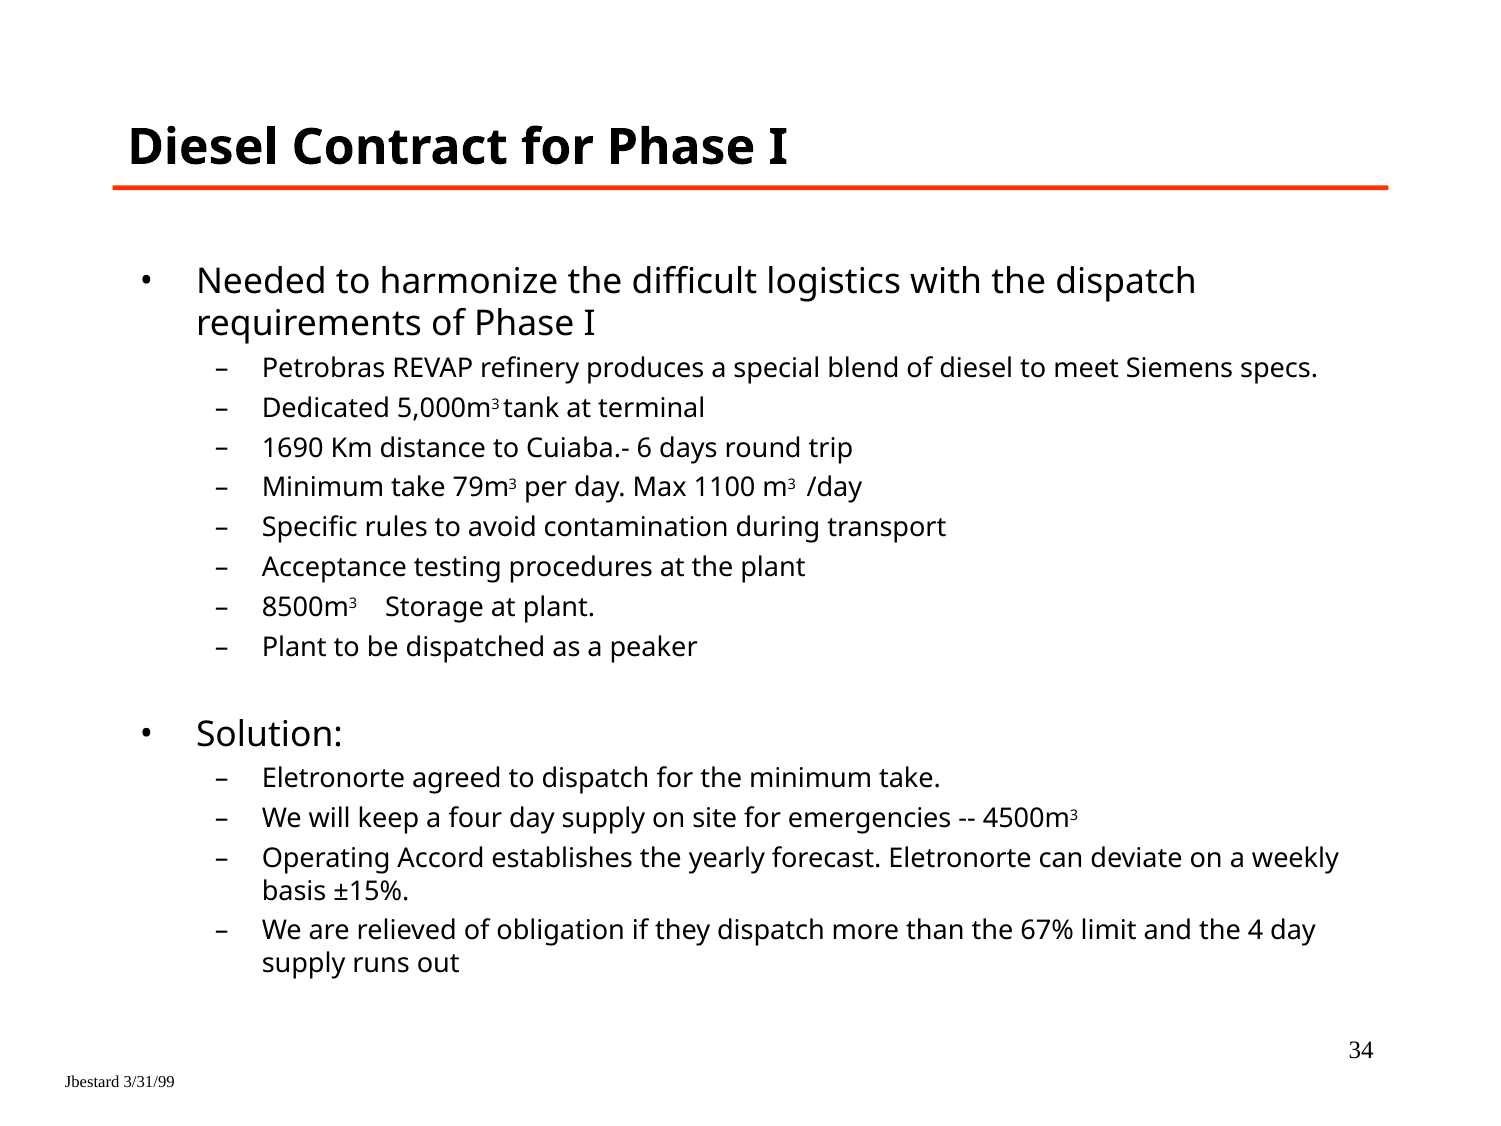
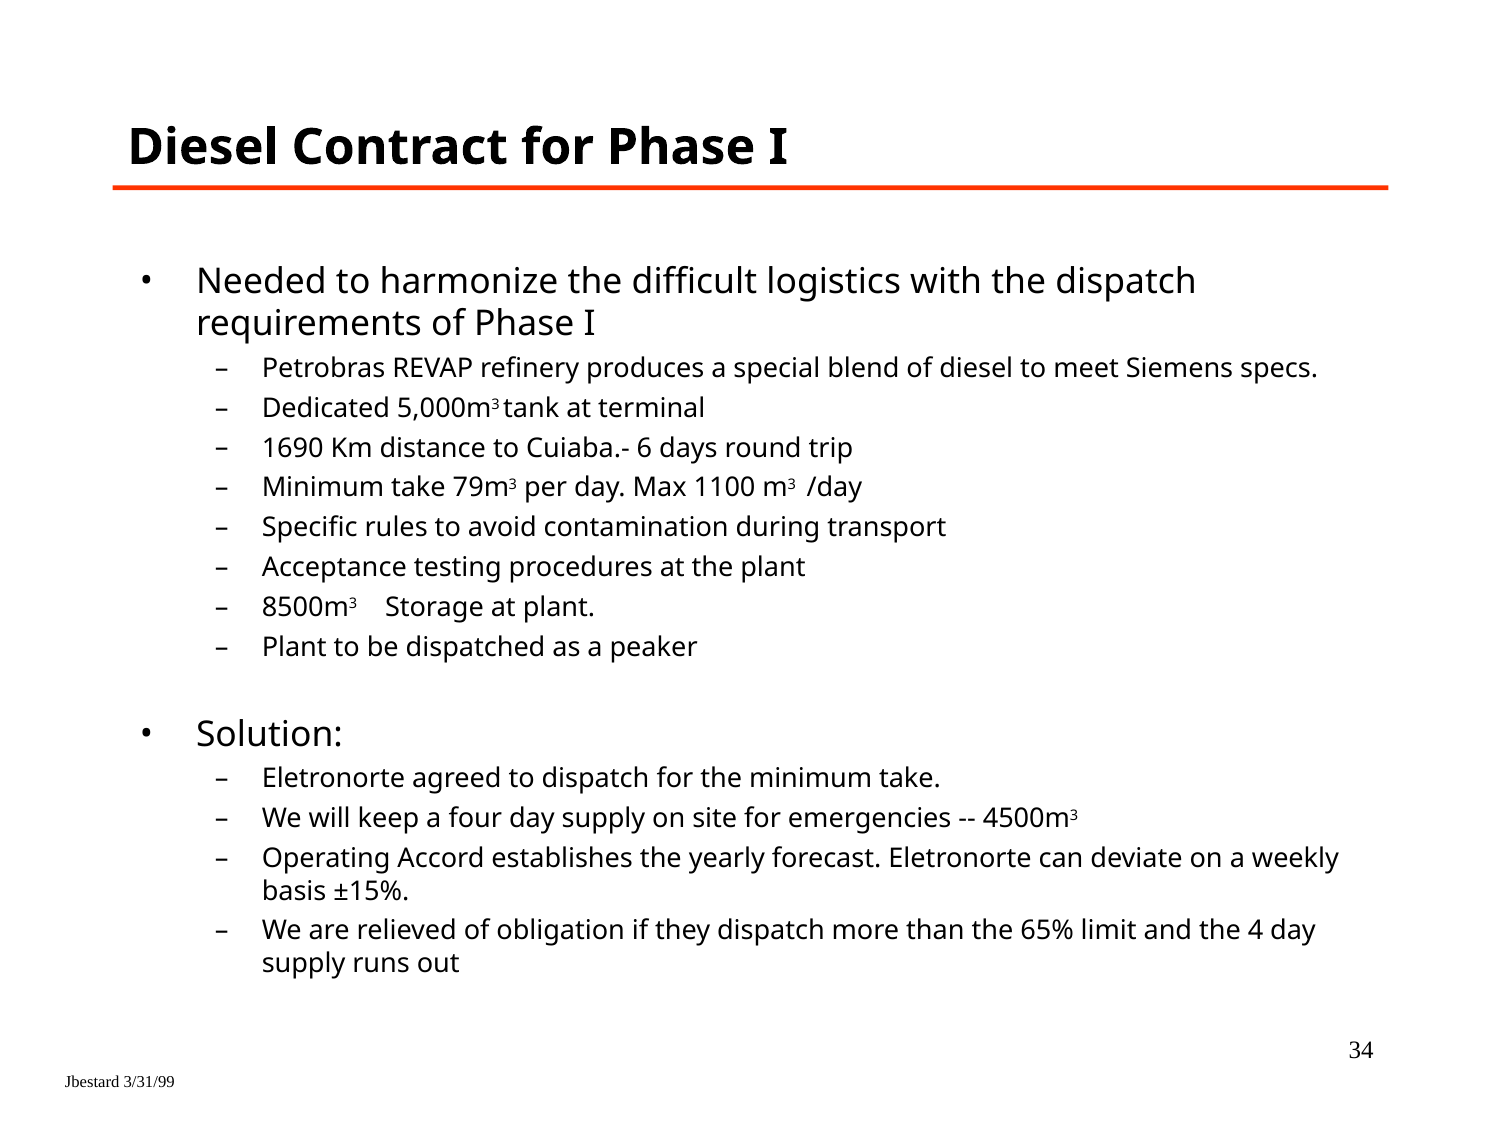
67%: 67% -> 65%
